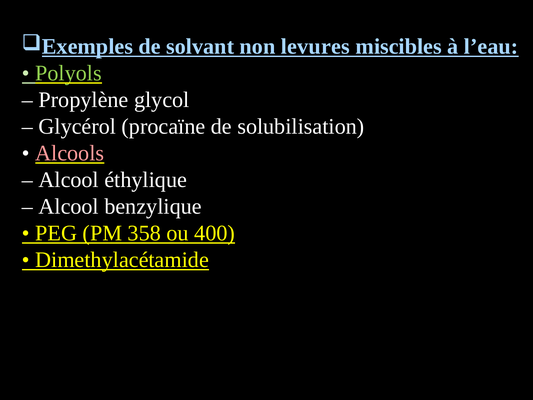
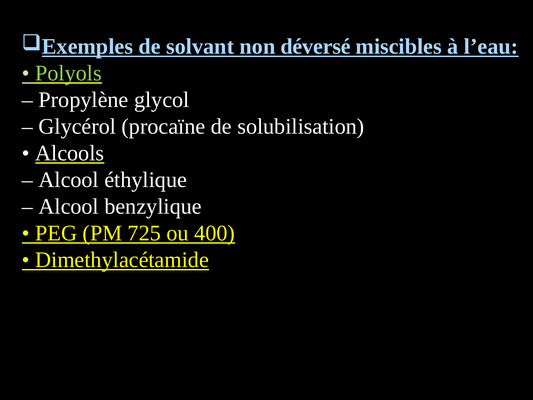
levures: levures -> déversé
Alcools colour: pink -> white
358: 358 -> 725
